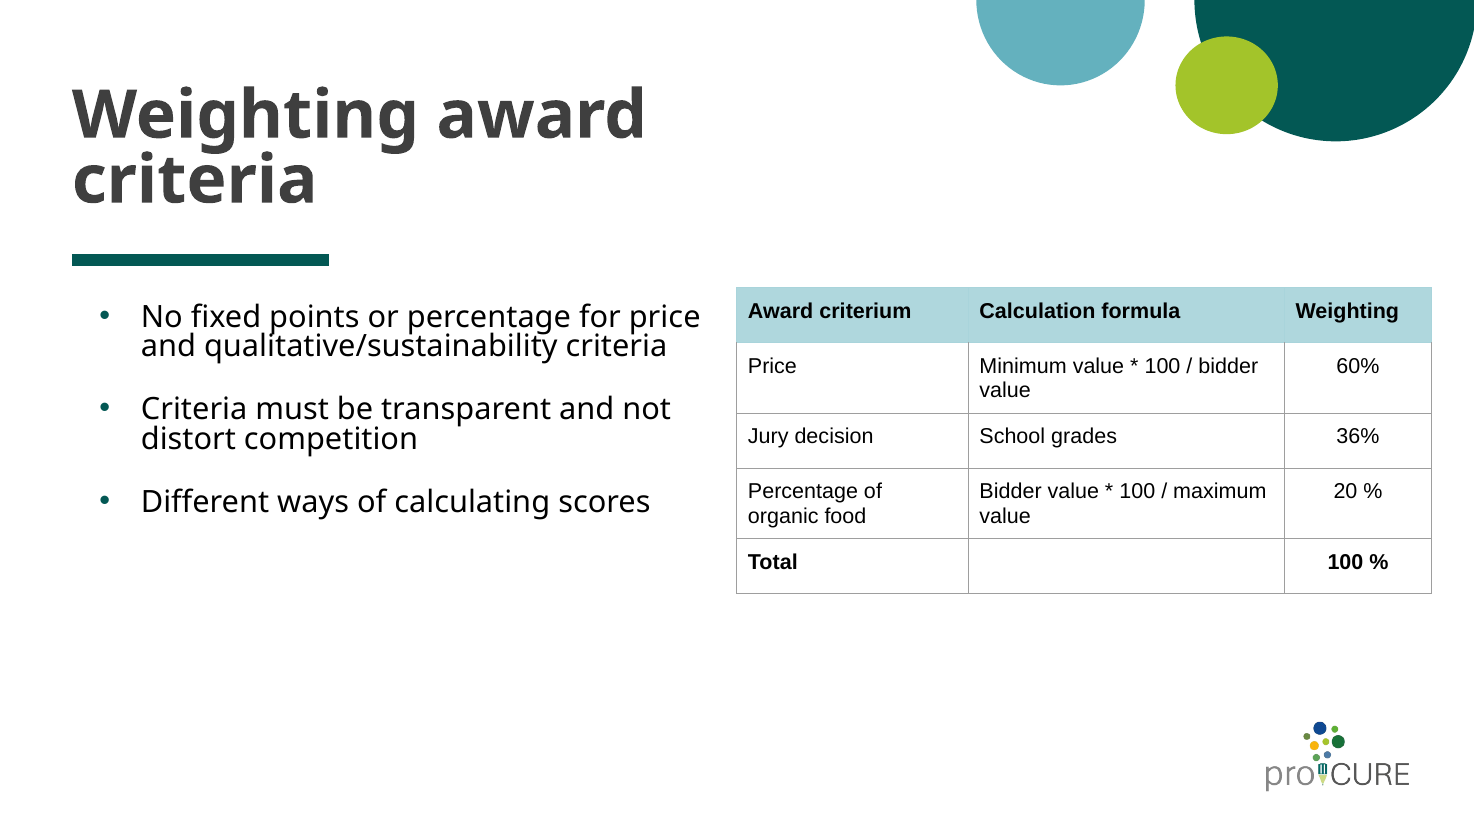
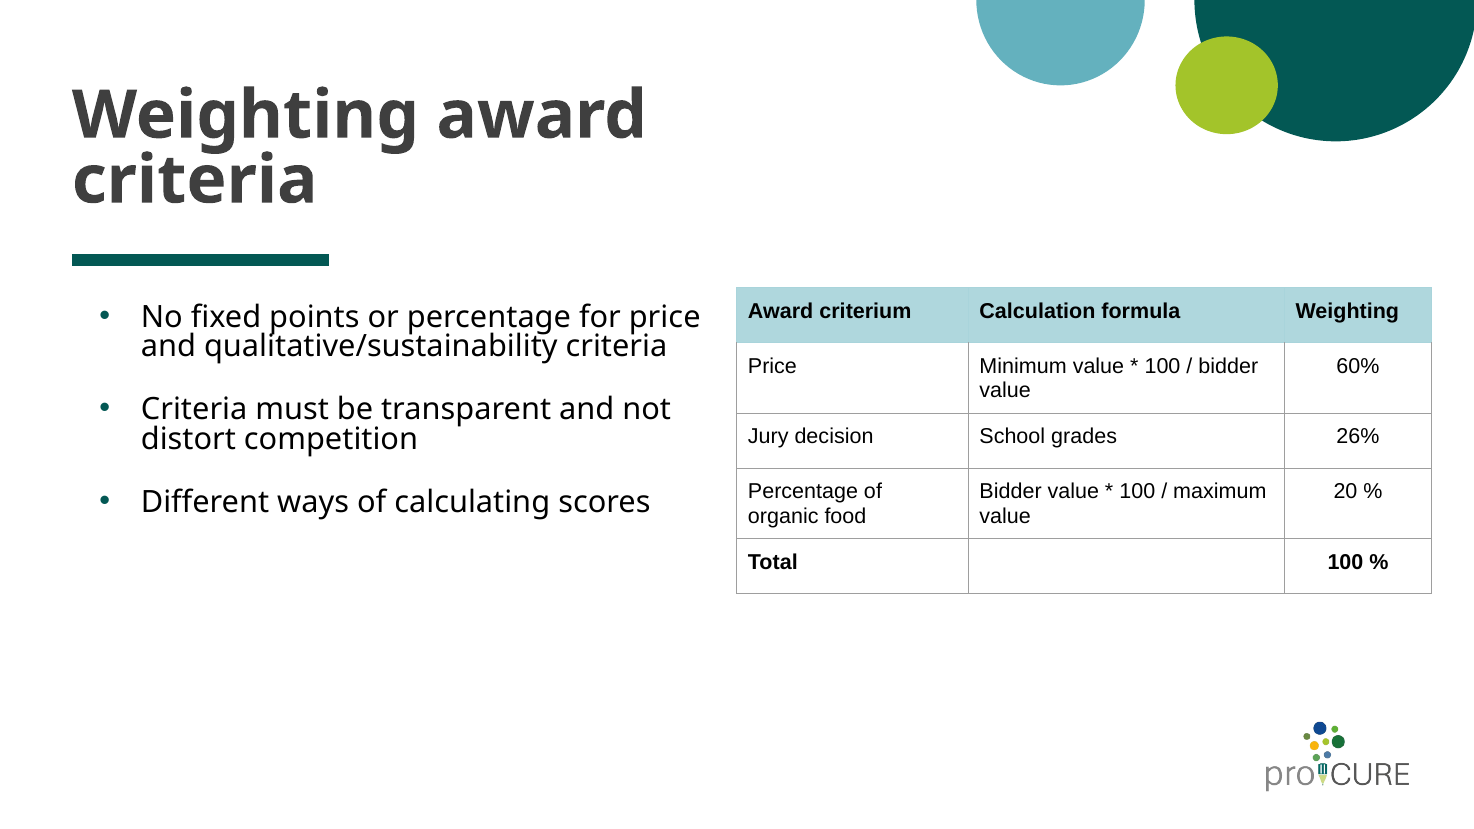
36%: 36% -> 26%
